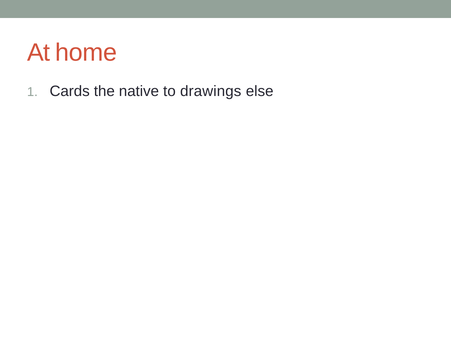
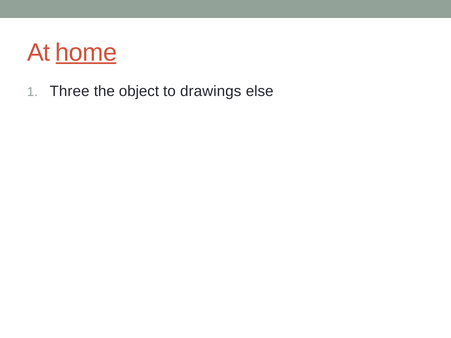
home underline: none -> present
Cards: Cards -> Three
native: native -> object
